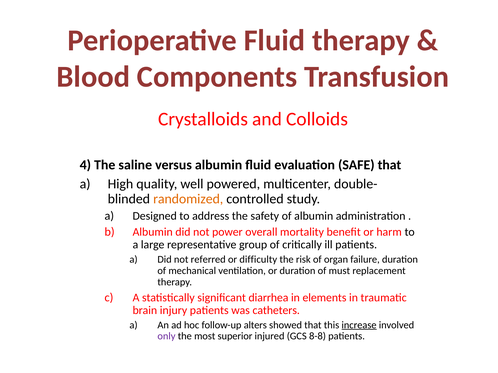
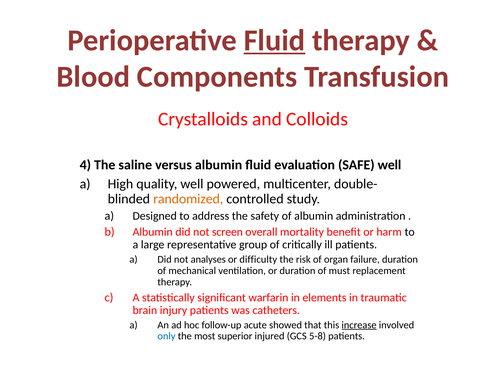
Fluid at (274, 40) underline: none -> present
SAFE that: that -> well
power: power -> screen
referred: referred -> analyses
diarrhea: diarrhea -> warfarin
alters: alters -> acute
only colour: purple -> blue
8-8: 8-8 -> 5-8
